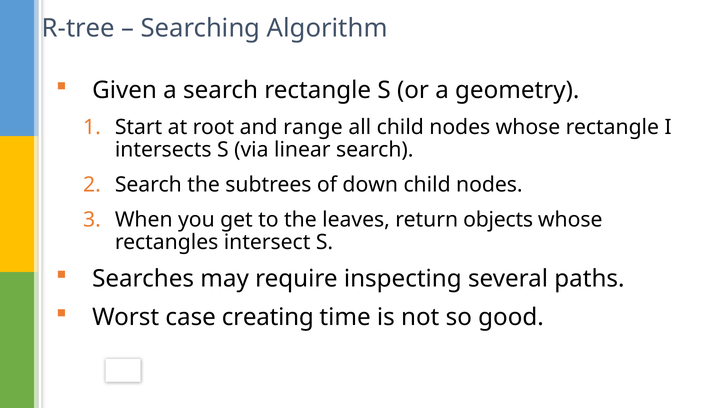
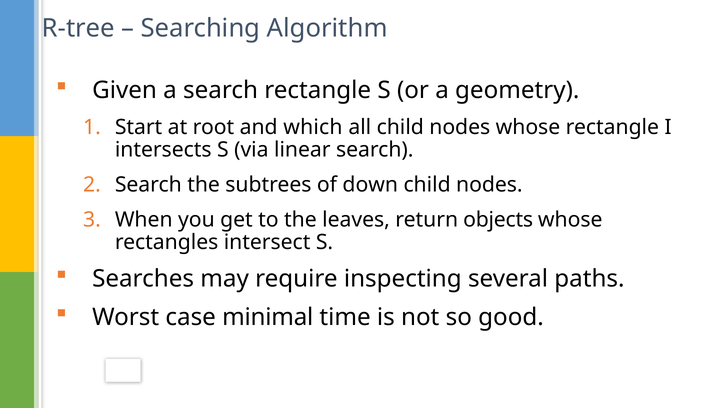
range: range -> which
creating: creating -> minimal
